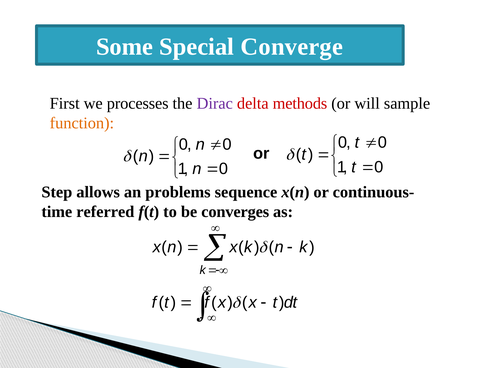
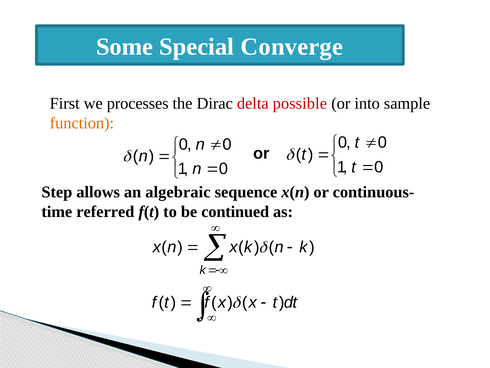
Dirac colour: purple -> black
methods: methods -> possible
will: will -> into
problems: problems -> algebraic
converges: converges -> continued
